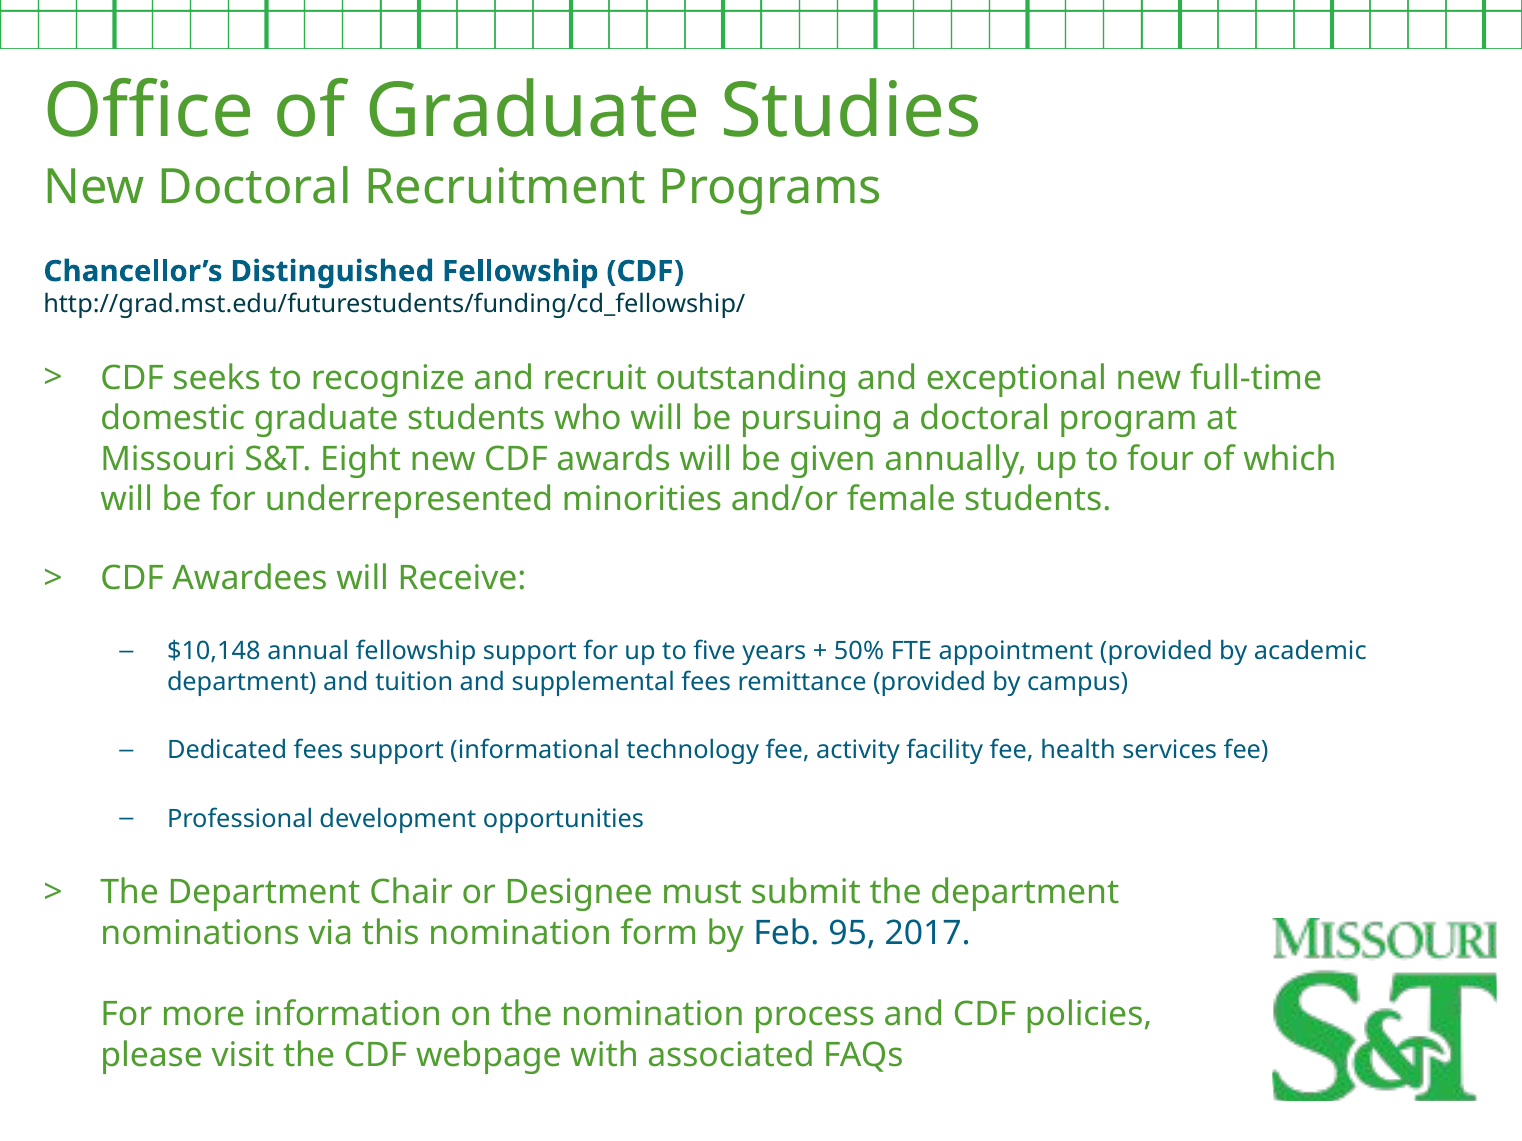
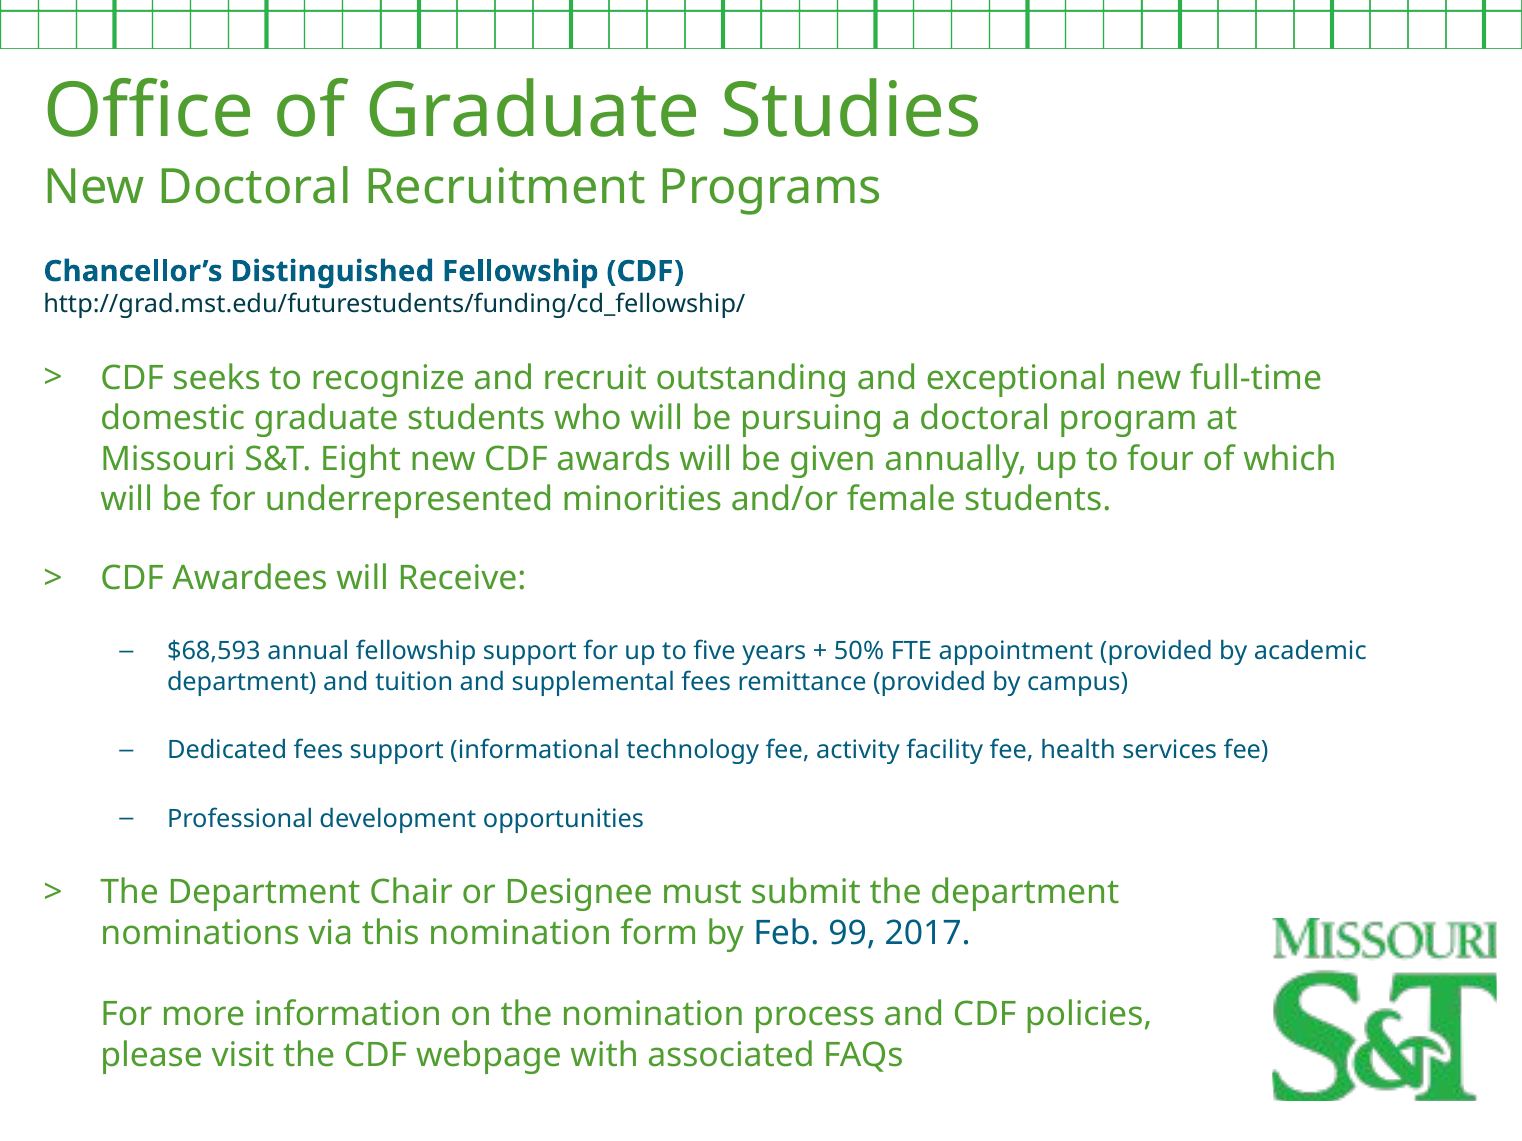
$10,148: $10,148 -> $68,593
95: 95 -> 99
